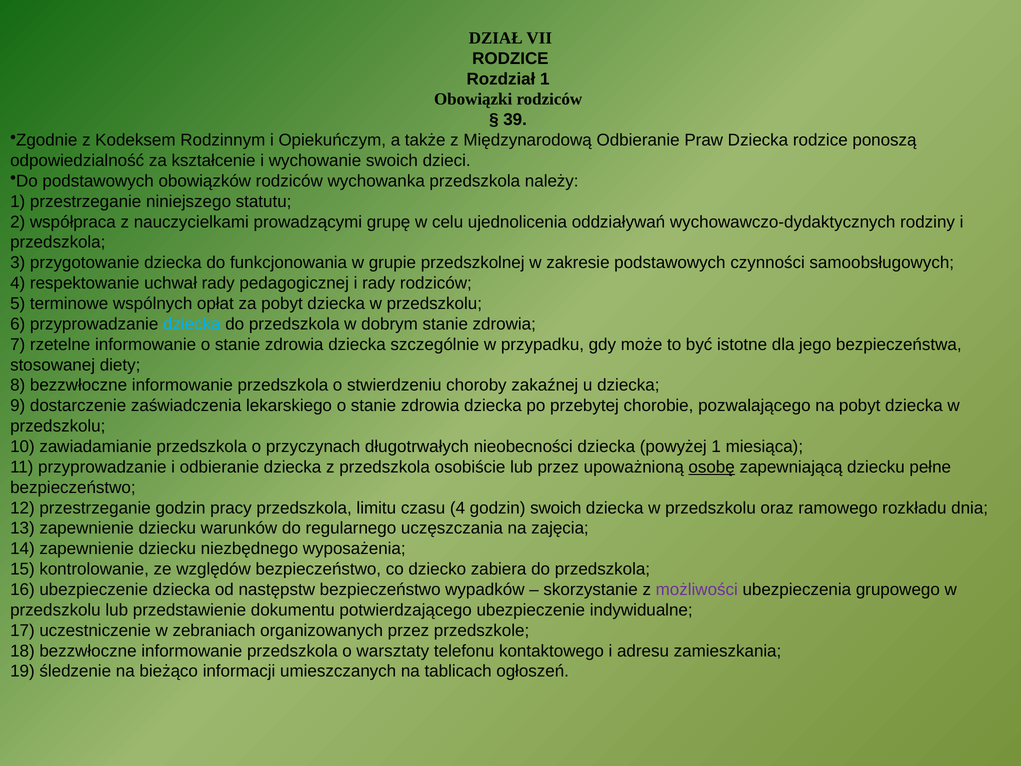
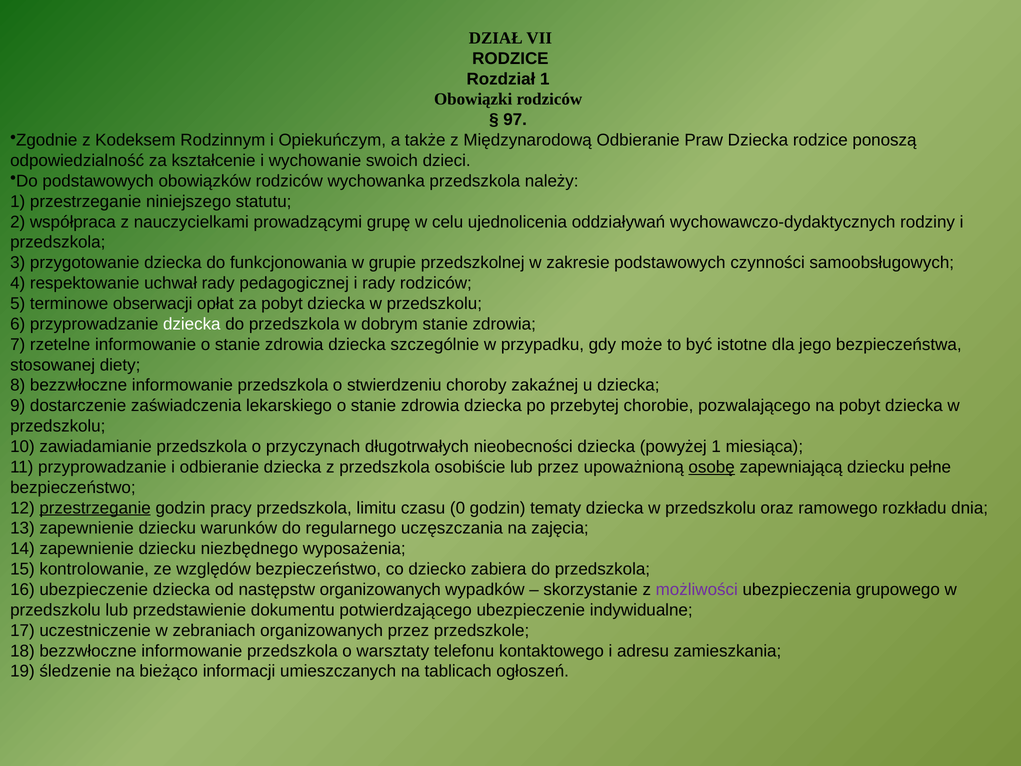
39: 39 -> 97
wspólnych: wspólnych -> obserwacji
dziecka at (192, 324) colour: light blue -> white
przestrzeganie at (95, 508) underline: none -> present
czasu 4: 4 -> 0
godzin swoich: swoich -> tematy
następstw bezpieczeństwo: bezpieczeństwo -> organizowanych
